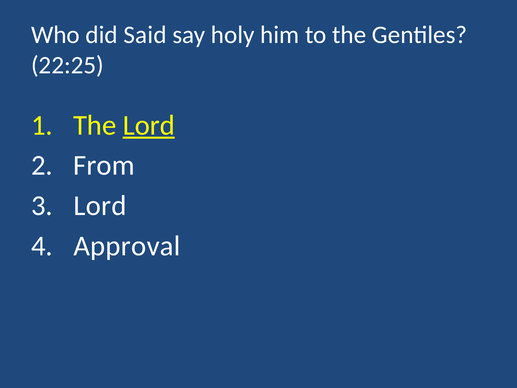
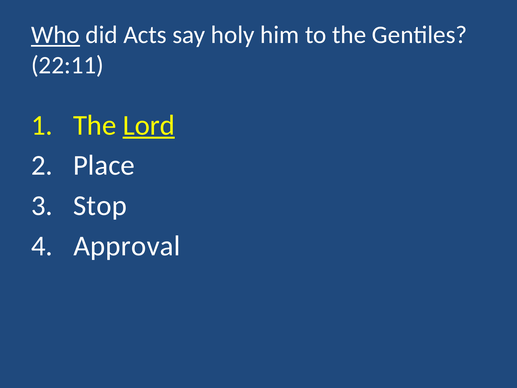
Who underline: none -> present
Said: Said -> Acts
22:25: 22:25 -> 22:11
From: From -> Place
Lord at (100, 206): Lord -> Stop
